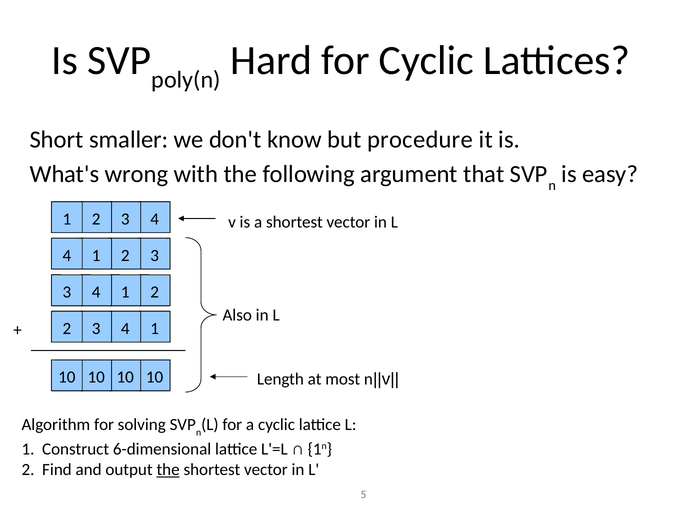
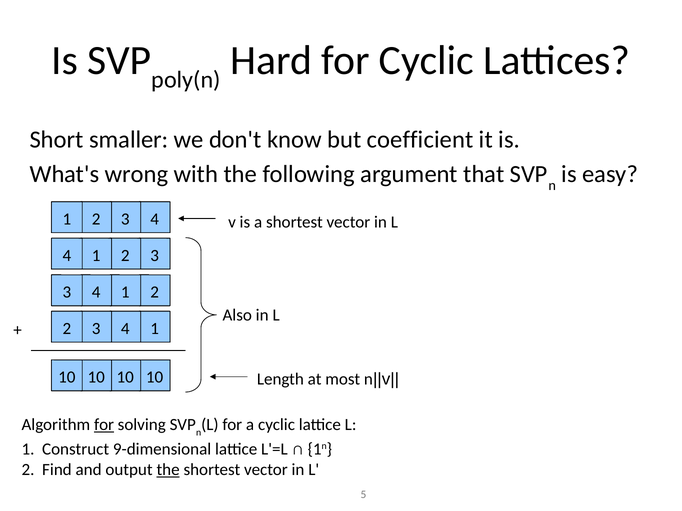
procedure: procedure -> coefficient
for at (104, 425) underline: none -> present
6-dimensional: 6-dimensional -> 9-dimensional
